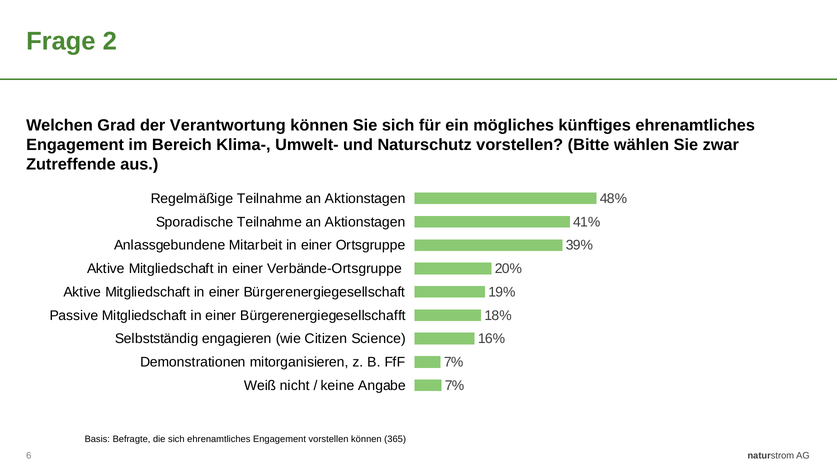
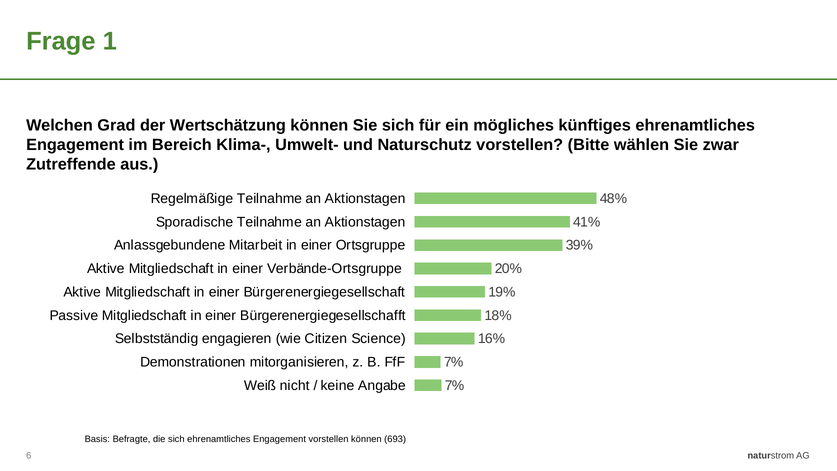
2: 2 -> 1
Verantwortung: Verantwortung -> Wertschätzung
365: 365 -> 693
